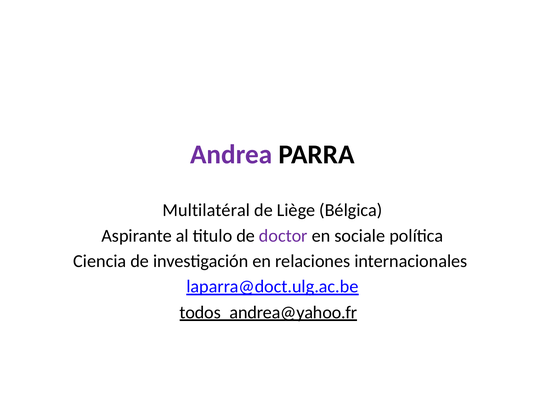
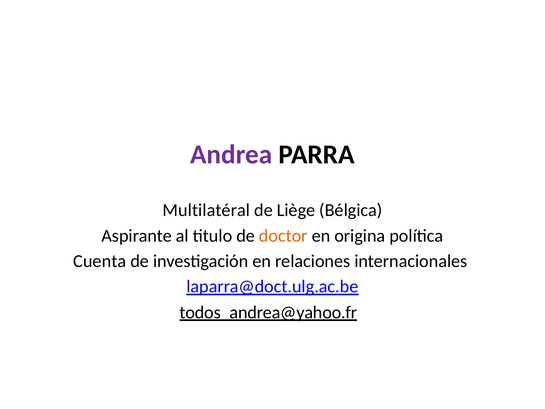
doctor colour: purple -> orange
sociale: sociale -> origina
Ciencia: Ciencia -> Cuenta
